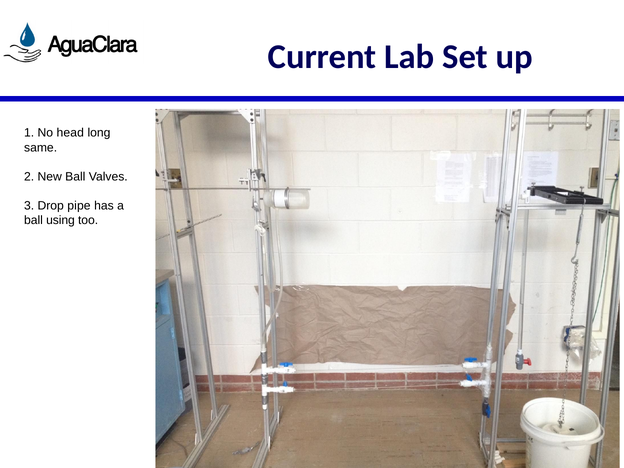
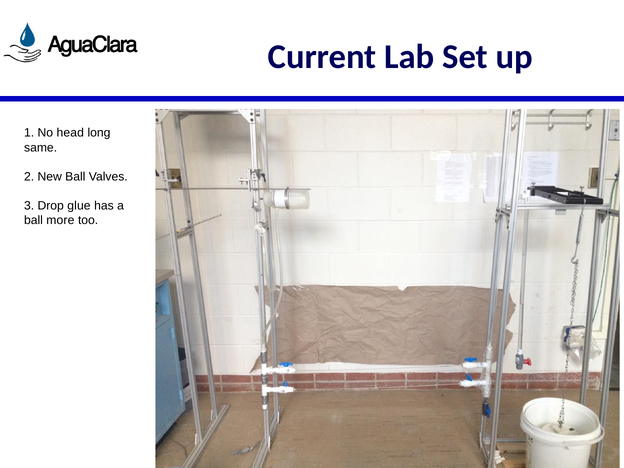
pipe: pipe -> glue
using: using -> more
